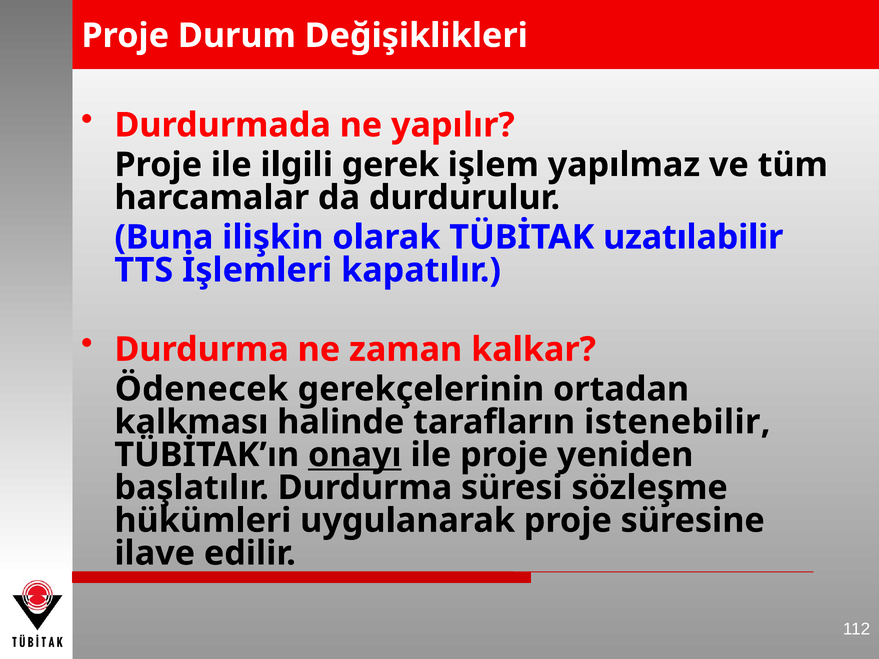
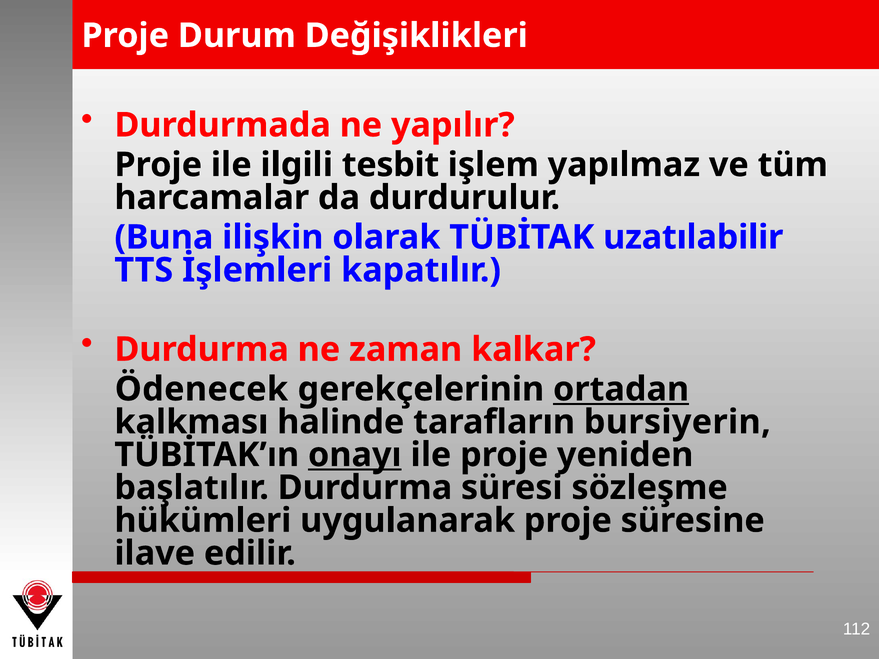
gerek: gerek -> tesbit
ortadan underline: none -> present
istenebilir: istenebilir -> bursiyerin
